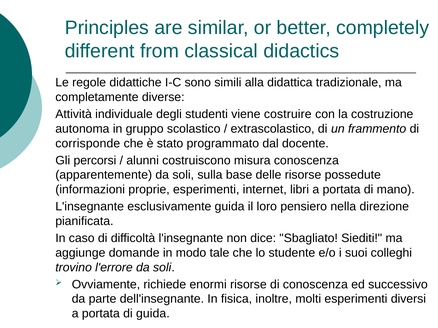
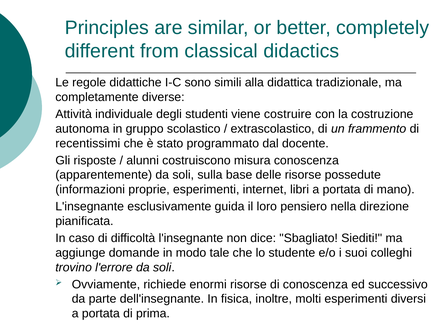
corrisponde: corrisponde -> recentissimi
percorsi: percorsi -> risposte
di guida: guida -> prima
